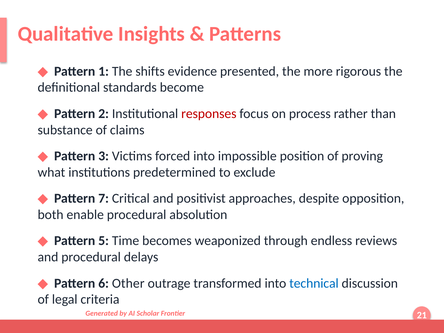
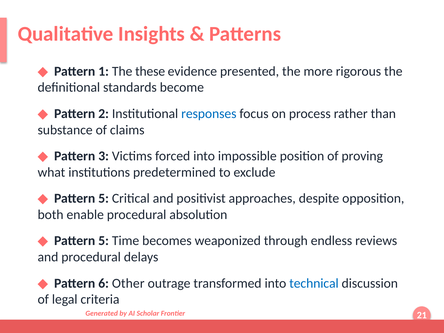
shifts: shifts -> these
responses colour: red -> blue
7 at (104, 198): 7 -> 5
